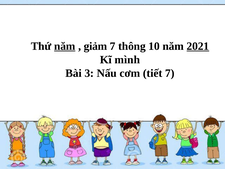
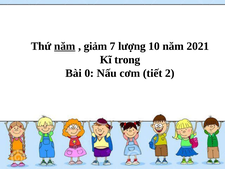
thông: thông -> lượng
2021 underline: present -> none
mình: mình -> trong
3: 3 -> 0
tiết 7: 7 -> 2
